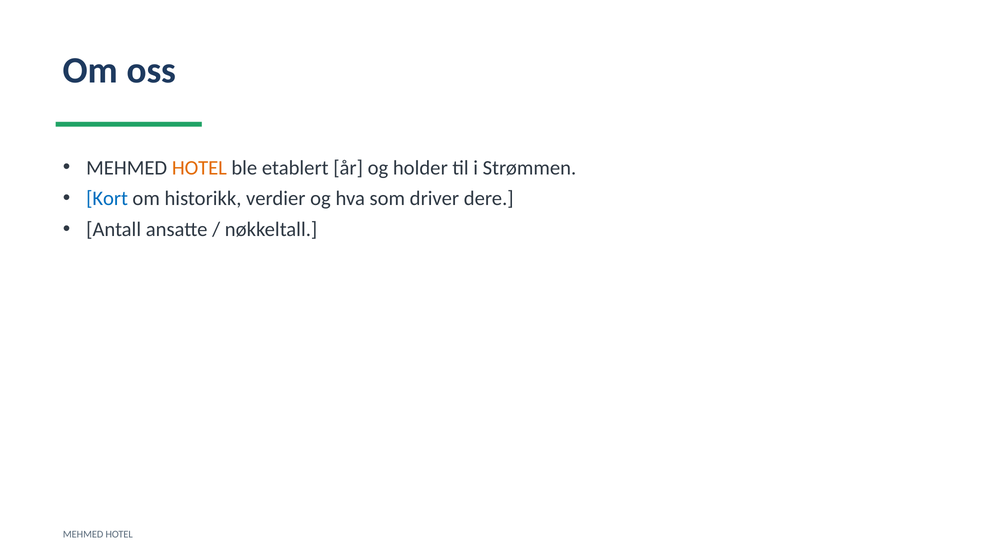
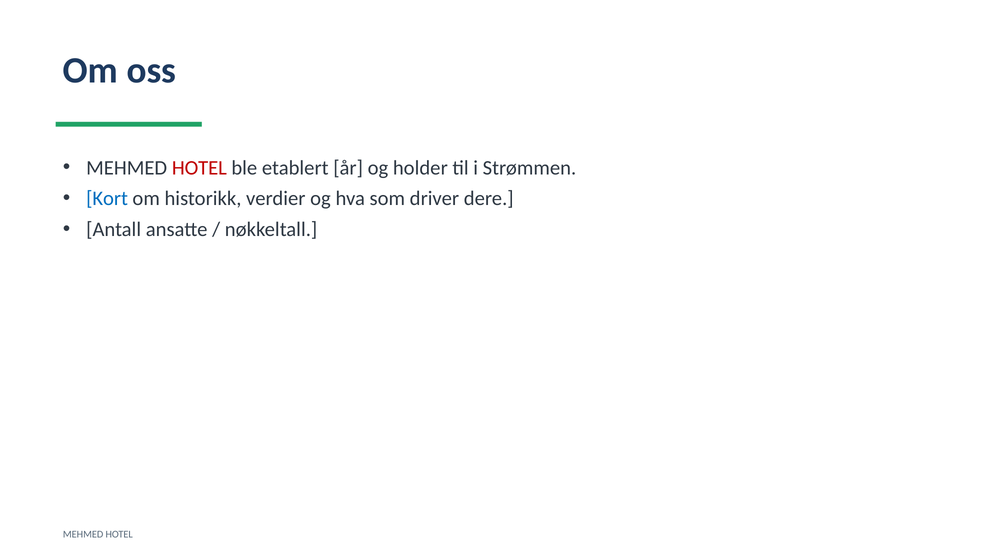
HOTEL at (199, 168) colour: orange -> red
